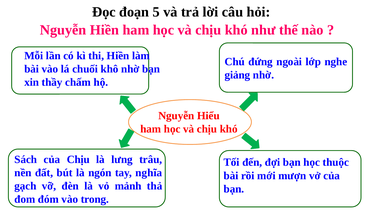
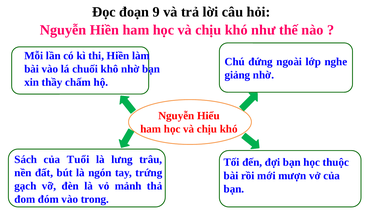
5: 5 -> 9
của Chịu: Chịu -> Tuổi
nghĩa: nghĩa -> trứng
